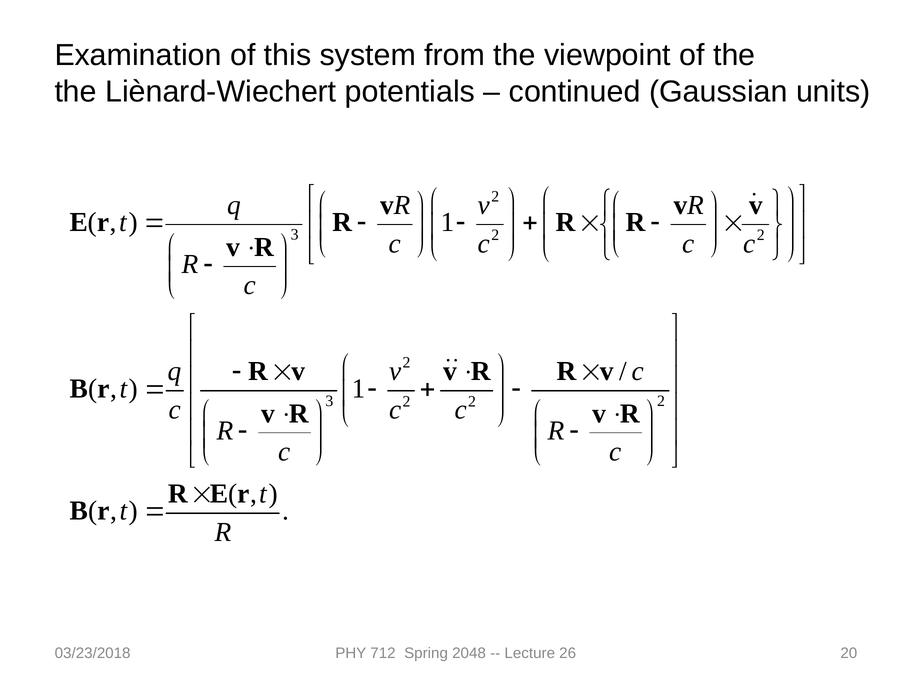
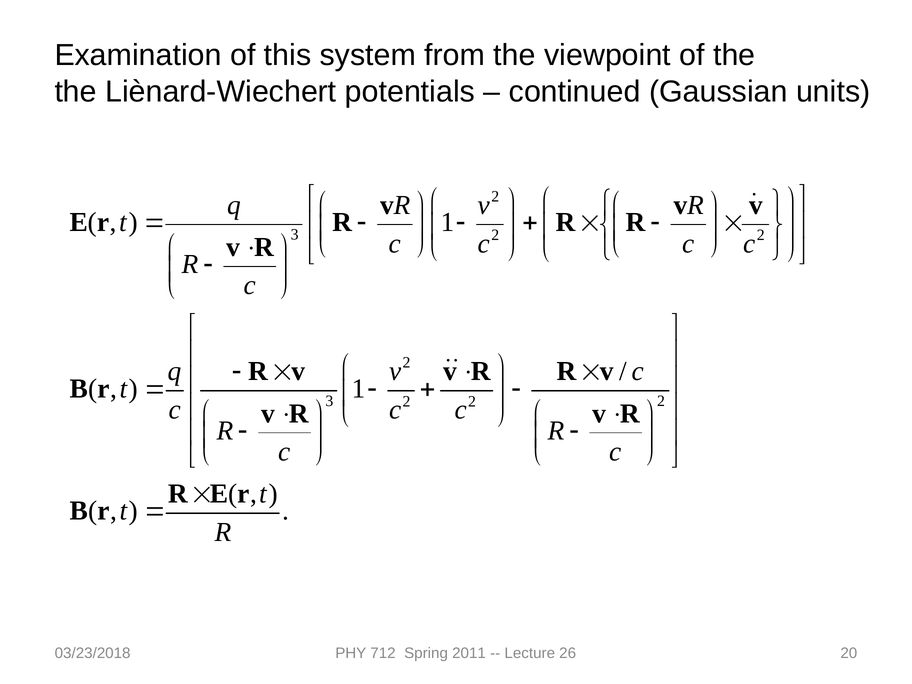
2048: 2048 -> 2011
